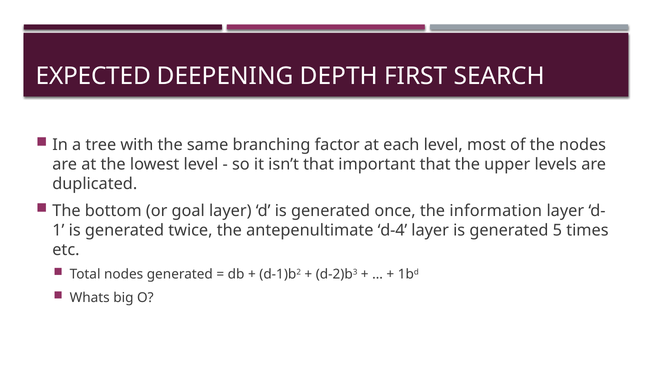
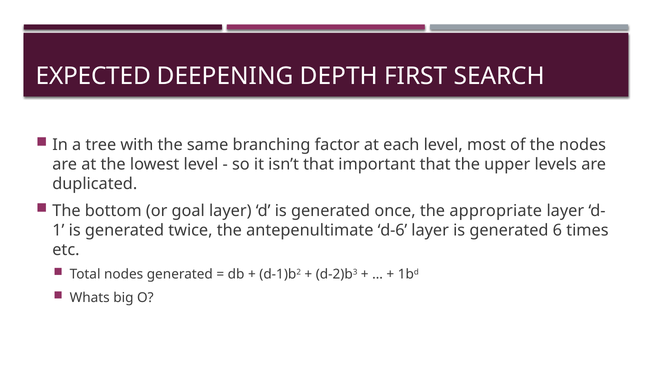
information: information -> appropriate
d-4: d-4 -> d-6
5: 5 -> 6
